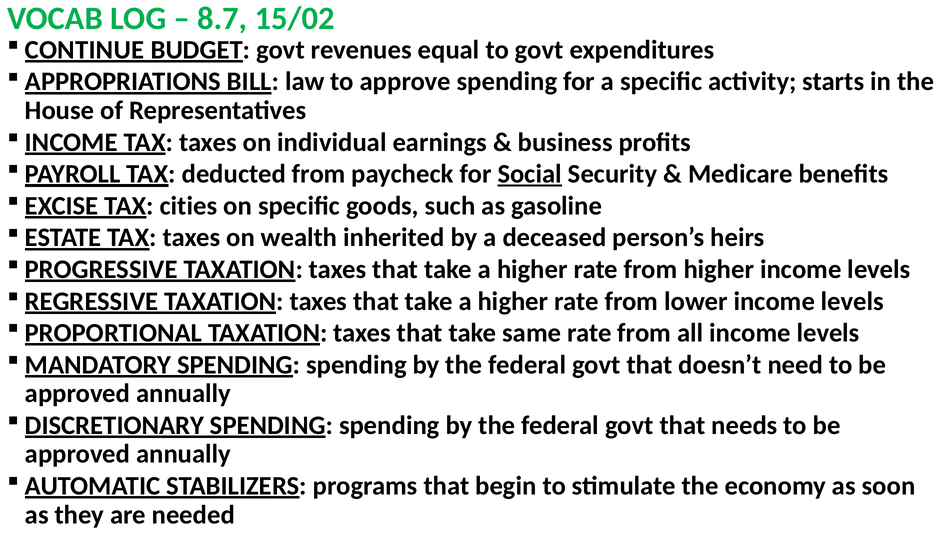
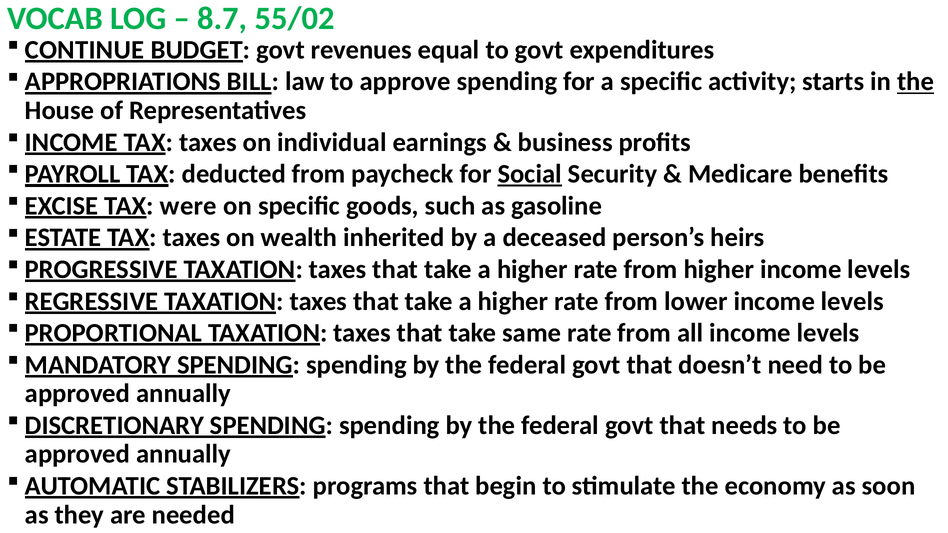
15/02: 15/02 -> 55/02
the at (916, 82) underline: none -> present
cities: cities -> were
